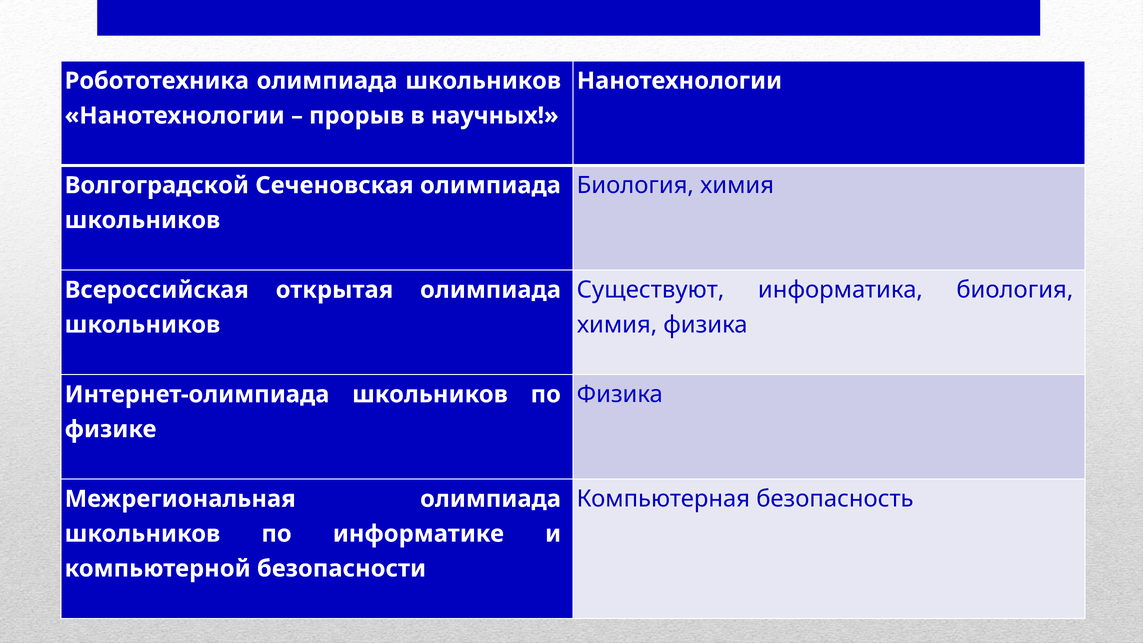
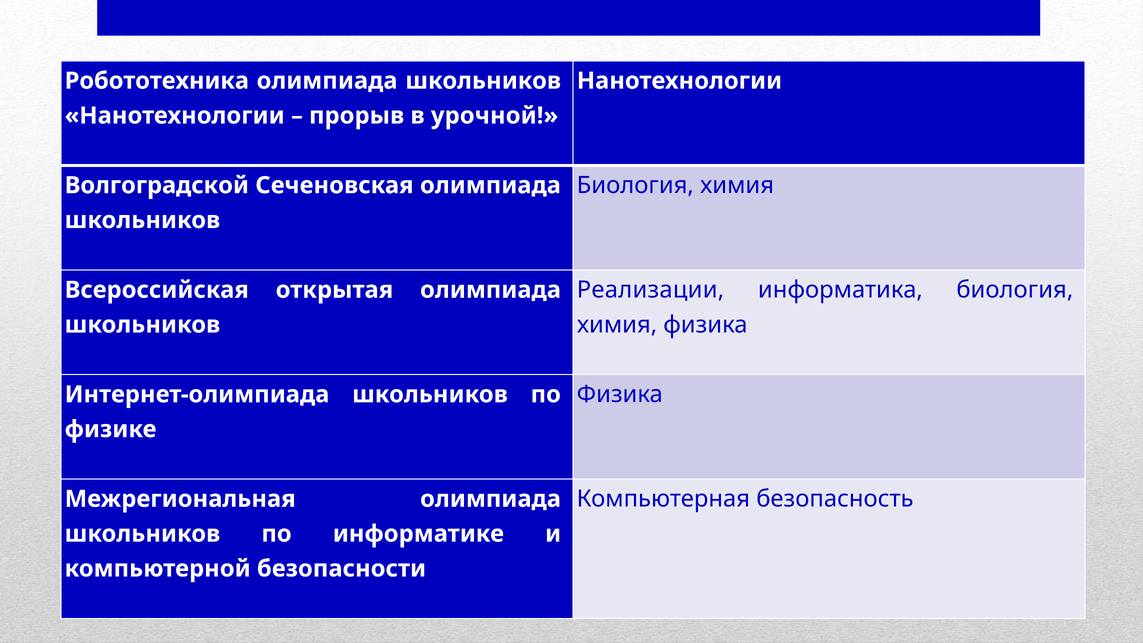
научных: научных -> урочной
Существуют: Существуют -> Реализации
